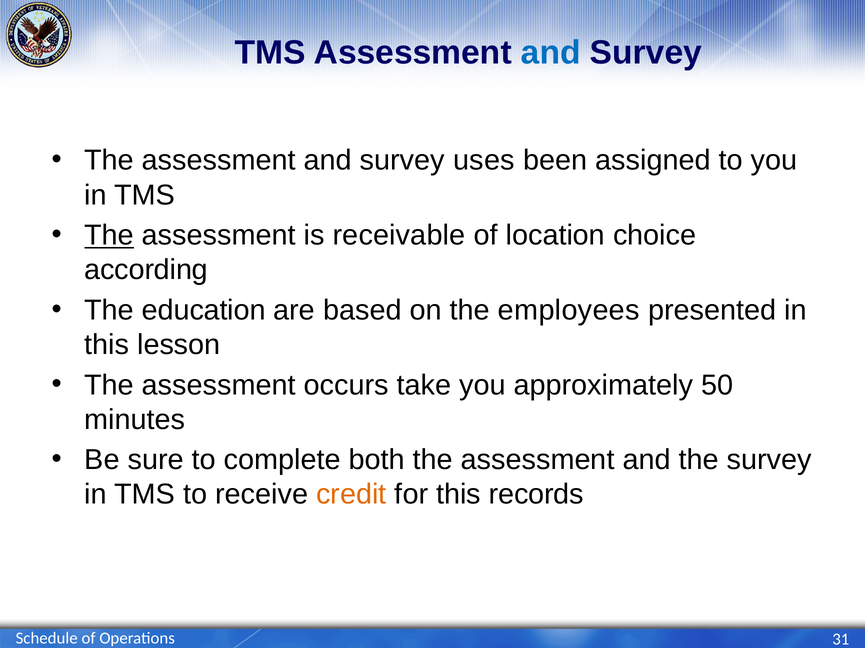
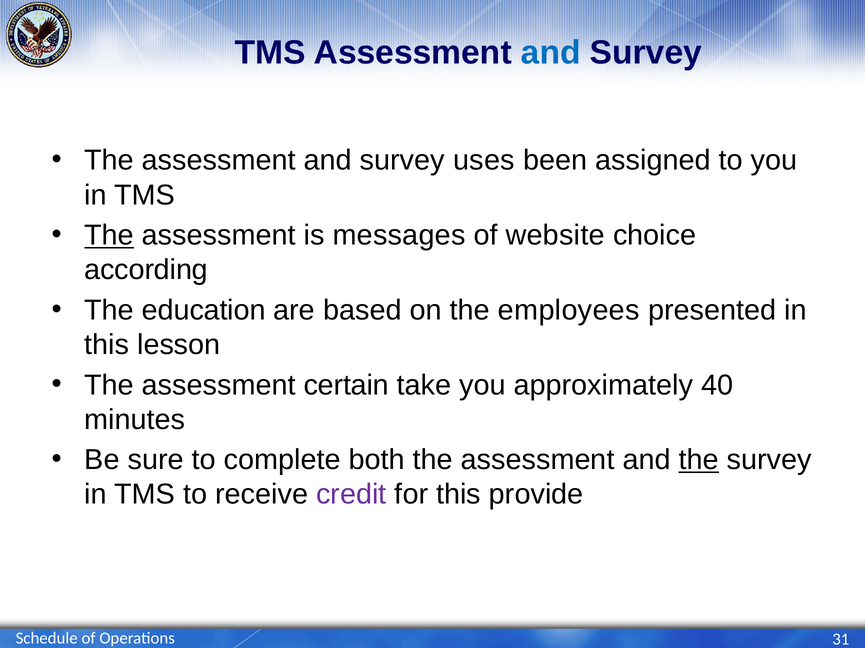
receivable: receivable -> messages
location: location -> website
occurs: occurs -> certain
50: 50 -> 40
the at (699, 460) underline: none -> present
credit colour: orange -> purple
records: records -> provide
